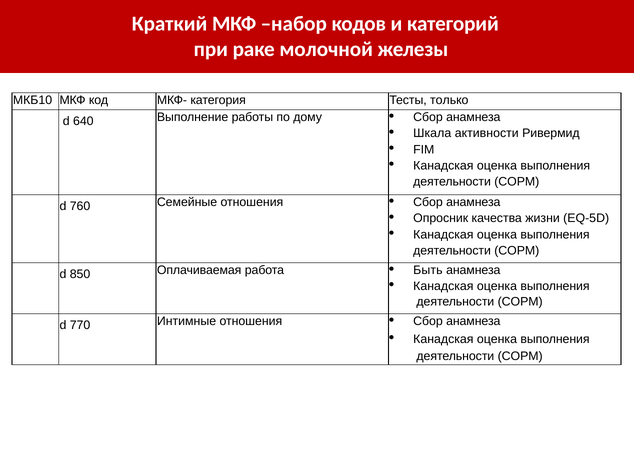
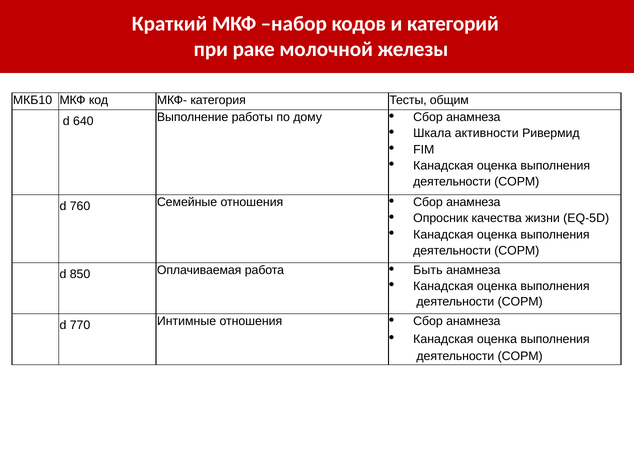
только: только -> общим
